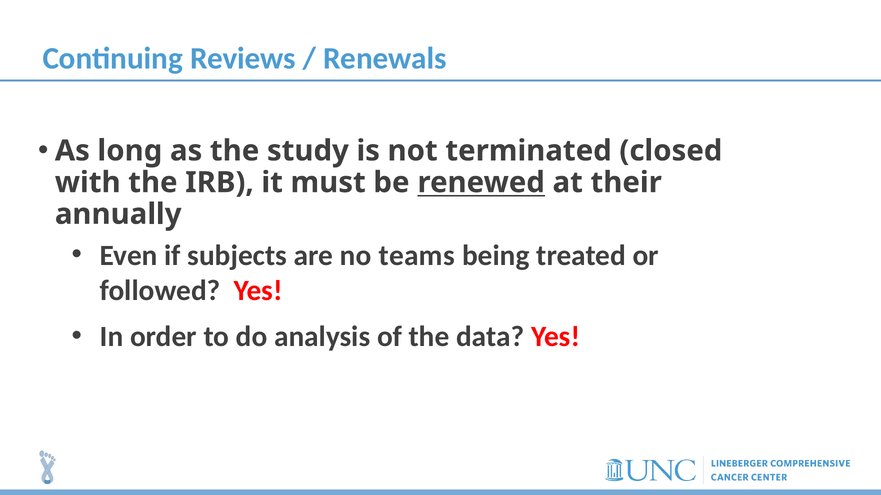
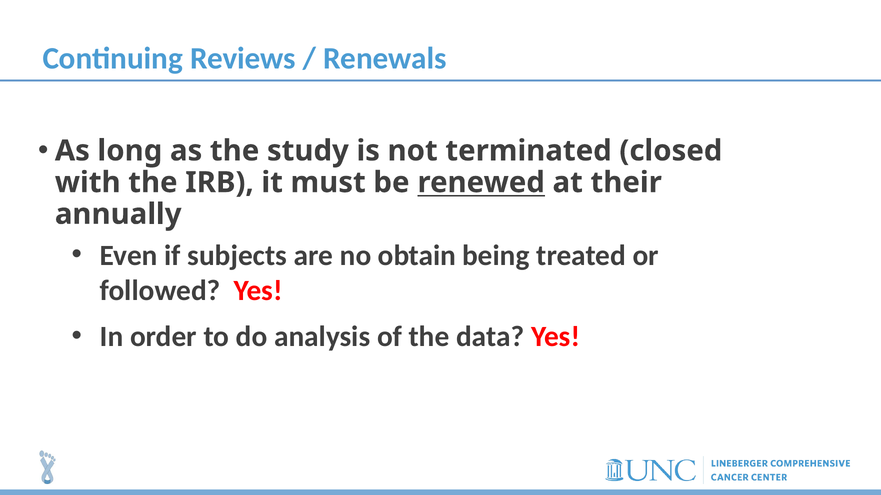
teams: teams -> obtain
